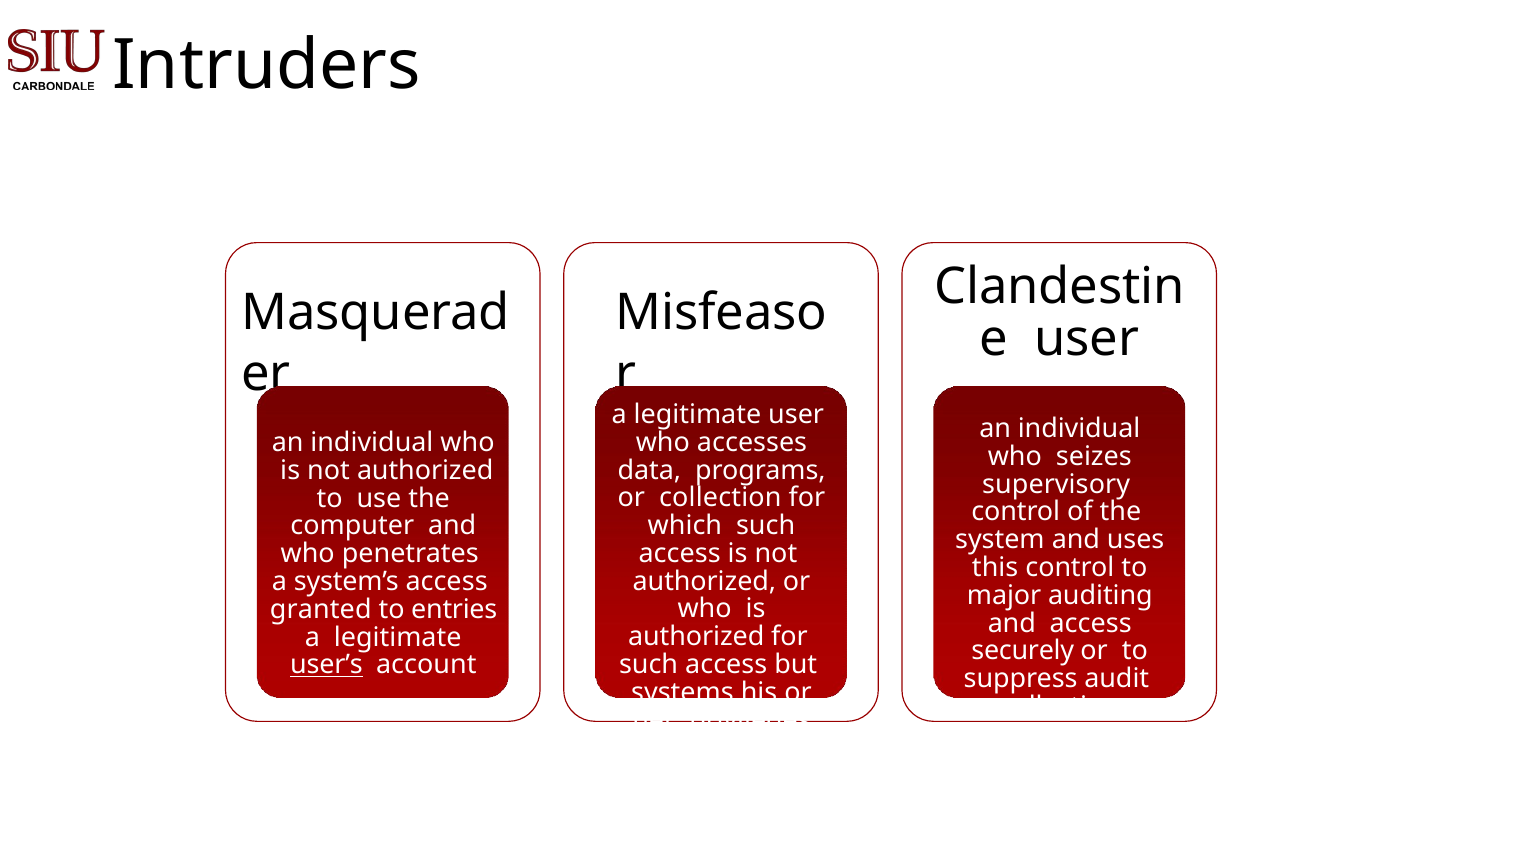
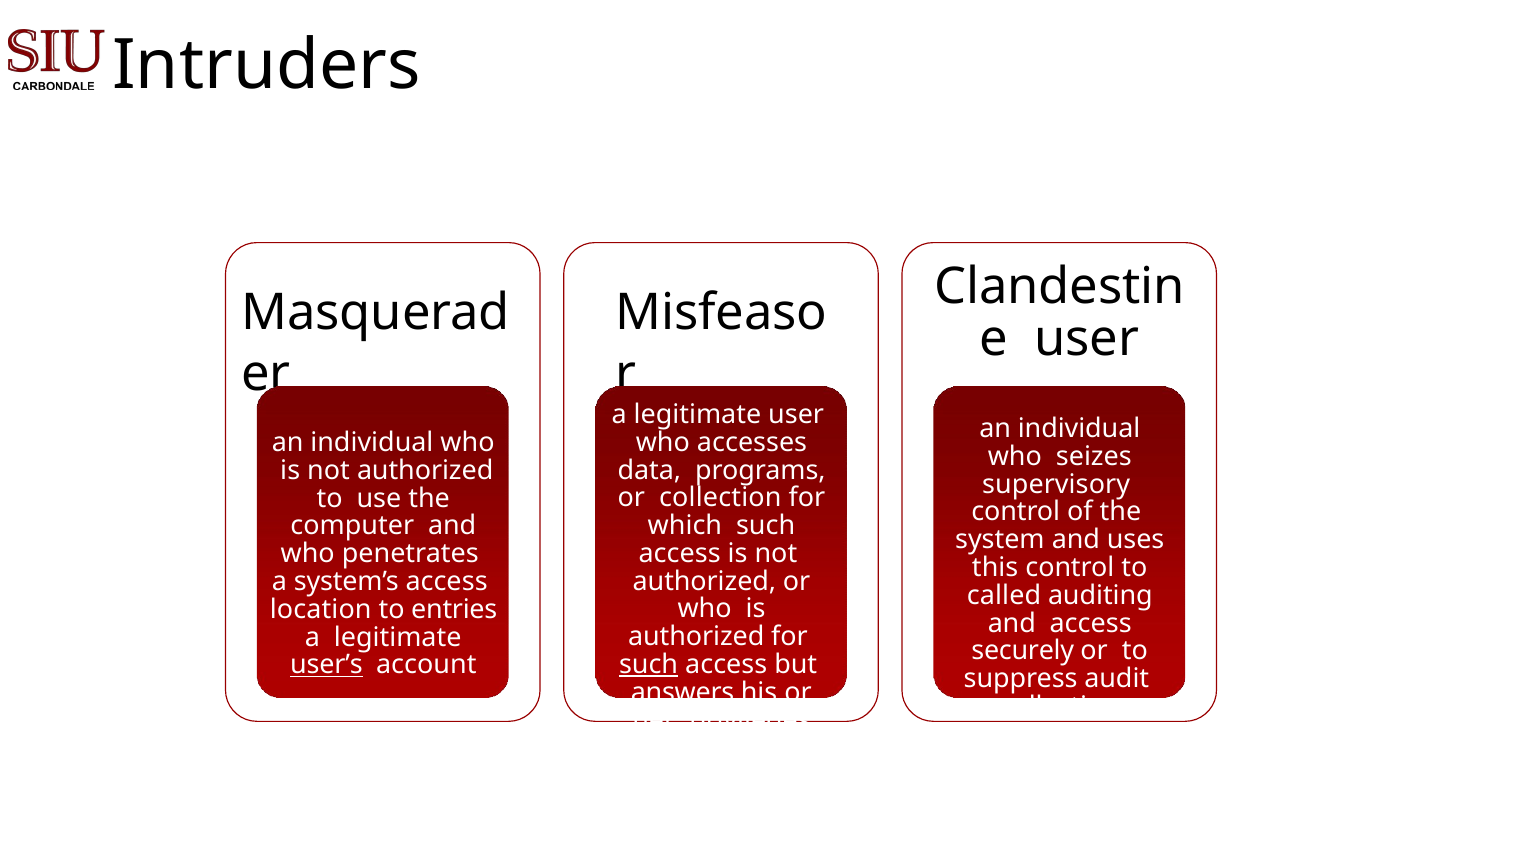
major: major -> called
granted: granted -> location
such at (649, 665) underline: none -> present
systems: systems -> answers
